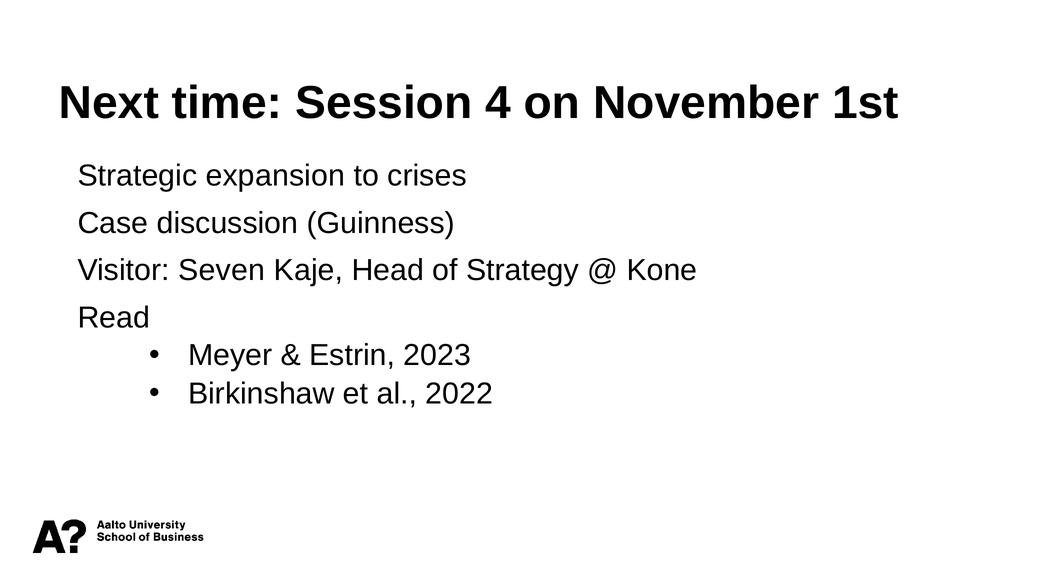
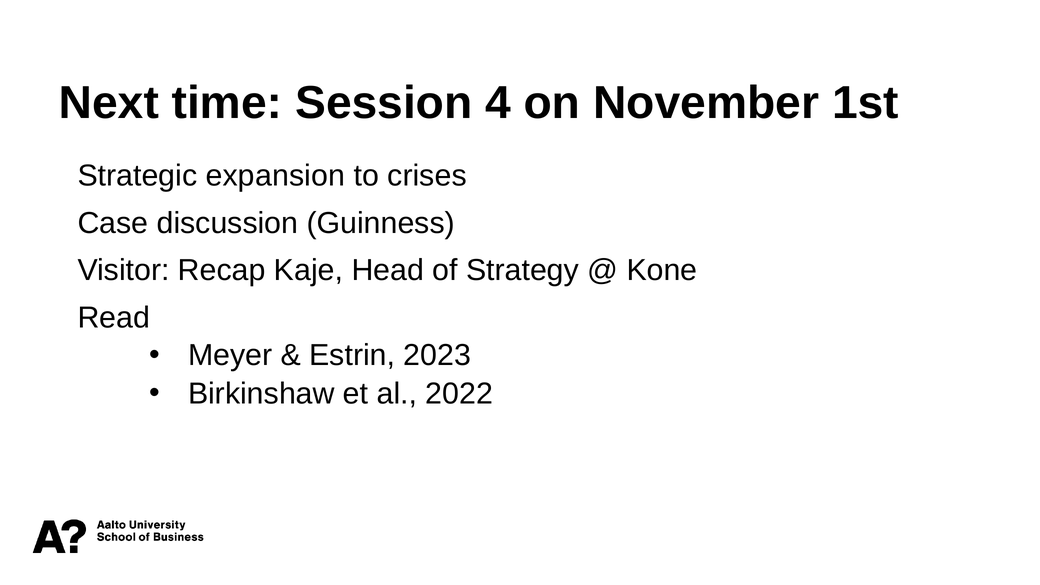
Seven: Seven -> Recap
